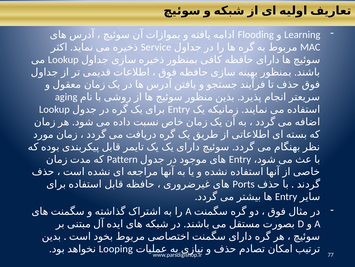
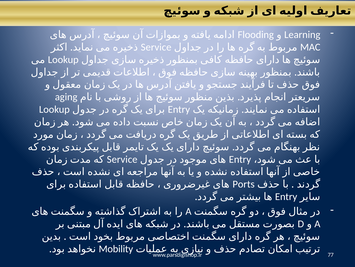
Pattern at (122, 159): Pattern -> Service
Looping: Looping -> Mobility
